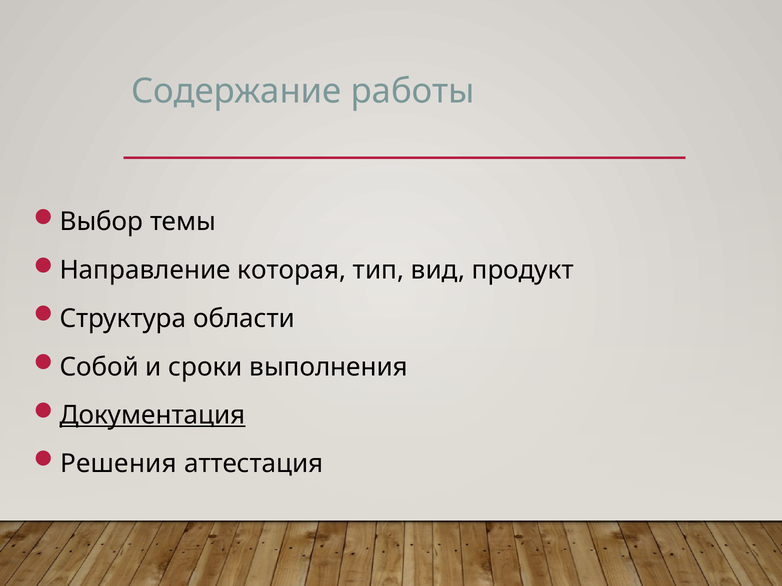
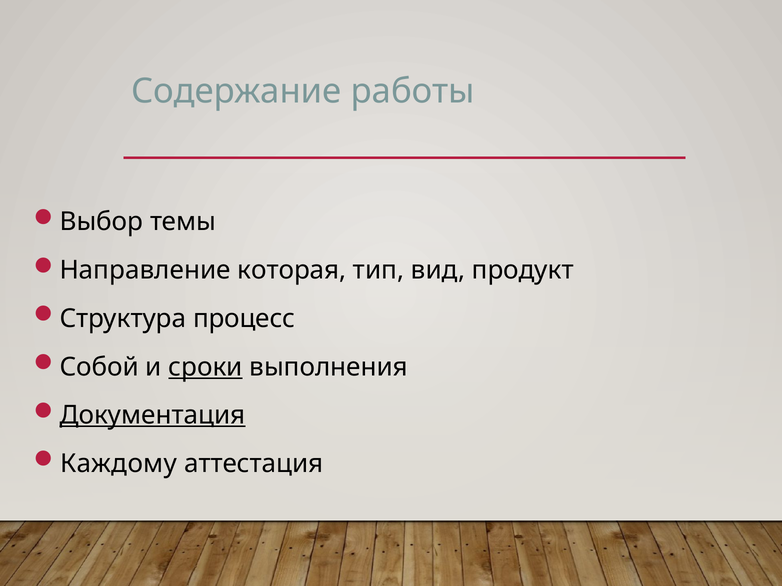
области: области -> процесс
сроки underline: none -> present
Решения: Решения -> Каждому
